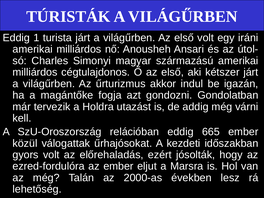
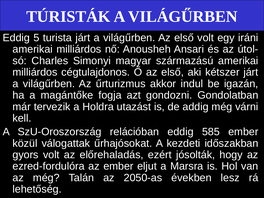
1: 1 -> 5
665: 665 -> 585
2000-as: 2000-as -> 2050-as
